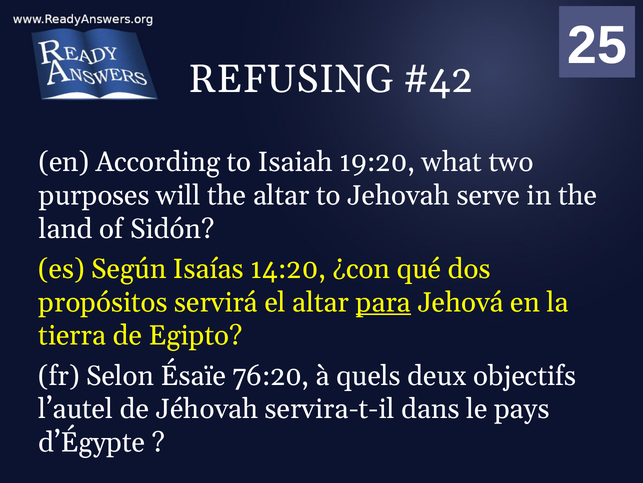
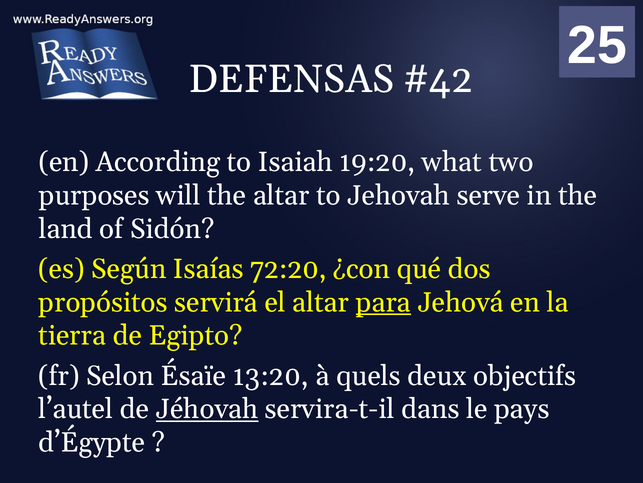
REFUSING: REFUSING -> DEFENSAS
14:20: 14:20 -> 72:20
76:20: 76:20 -> 13:20
Jéhovah underline: none -> present
